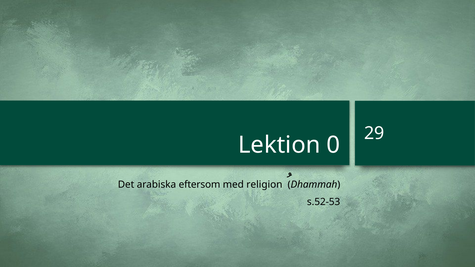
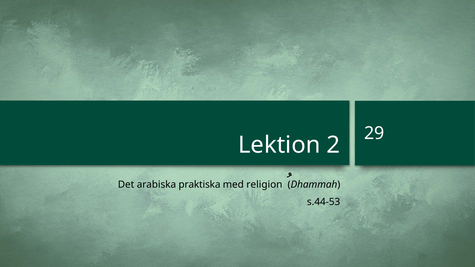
0: 0 -> 2
eftersom: eftersom -> praktiska
s.52-53: s.52-53 -> s.44-53
